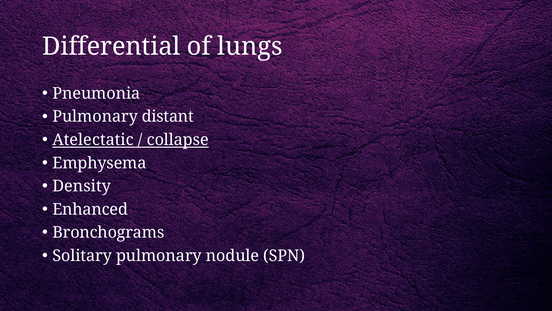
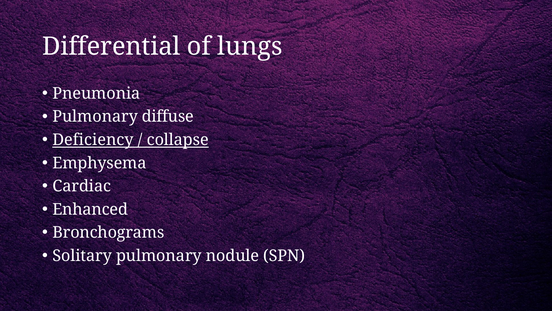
distant: distant -> diffuse
Atelectatic: Atelectatic -> Deficiency
Density: Density -> Cardiac
